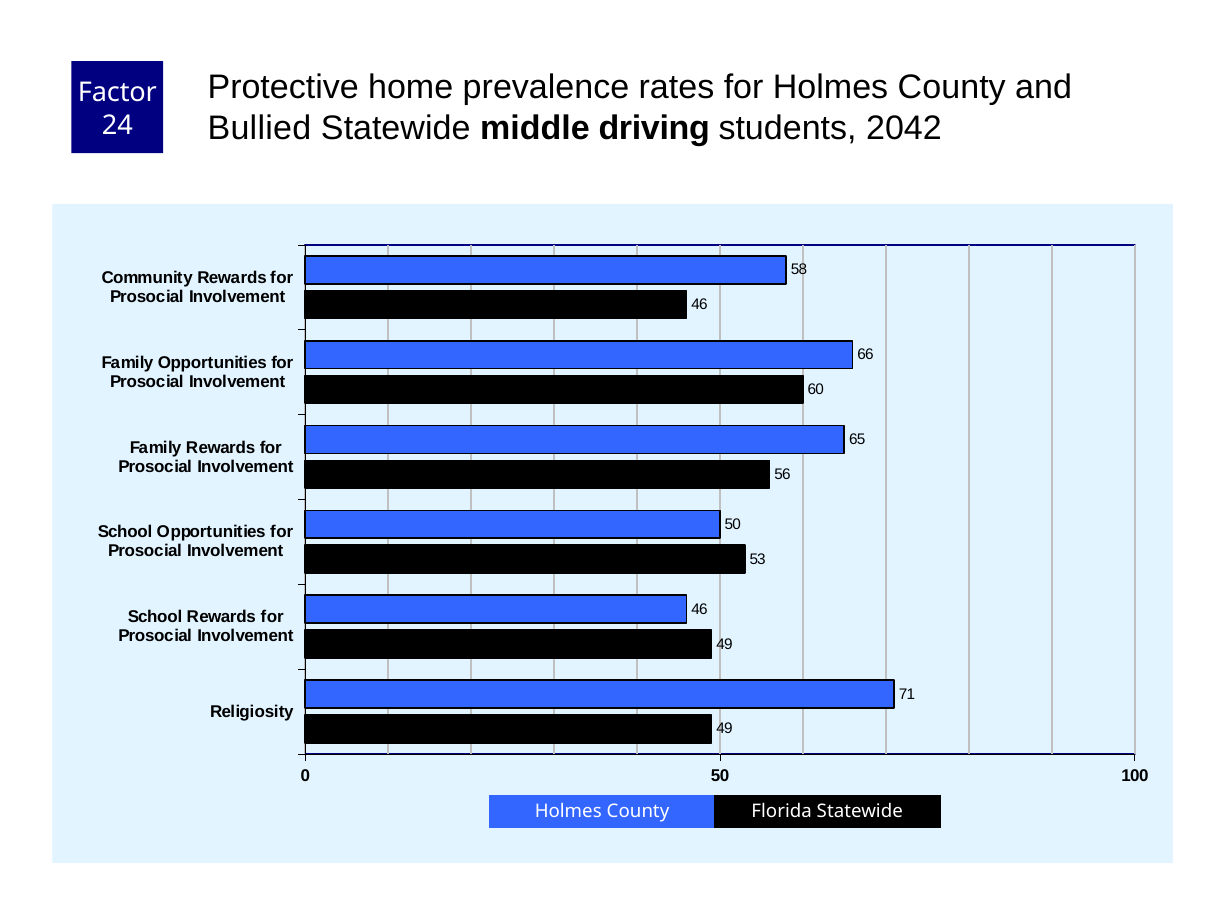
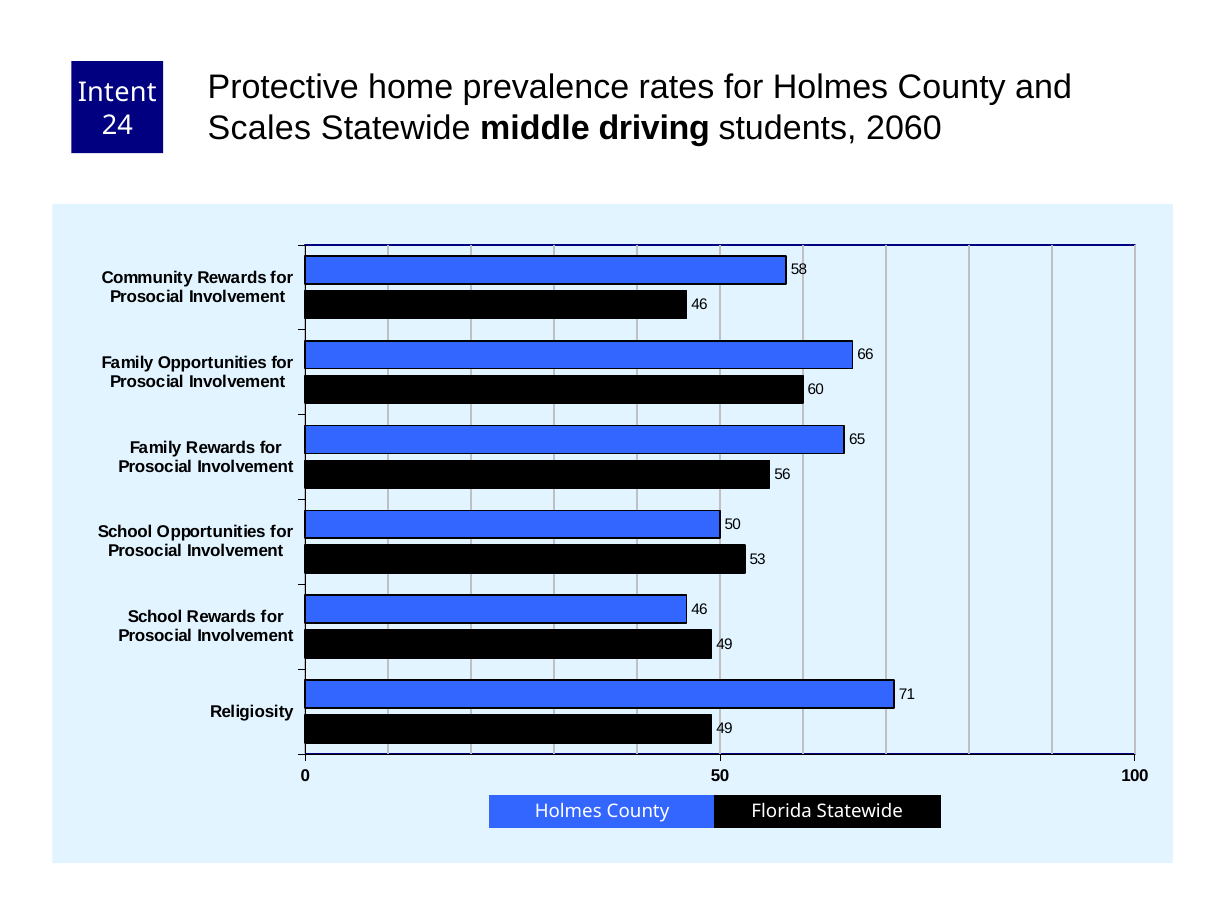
Factor: Factor -> Intent
Bullied: Bullied -> Scales
2042: 2042 -> 2060
